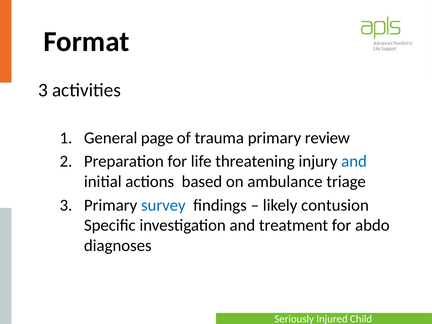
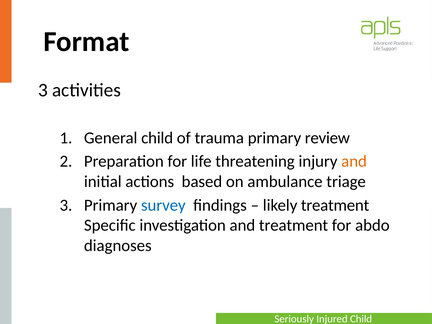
General page: page -> child
and at (354, 161) colour: blue -> orange
likely contusion: contusion -> treatment
